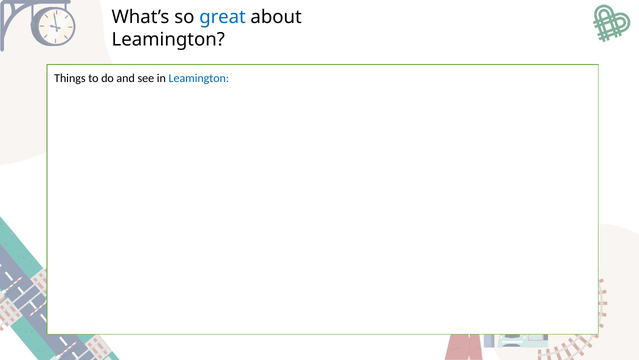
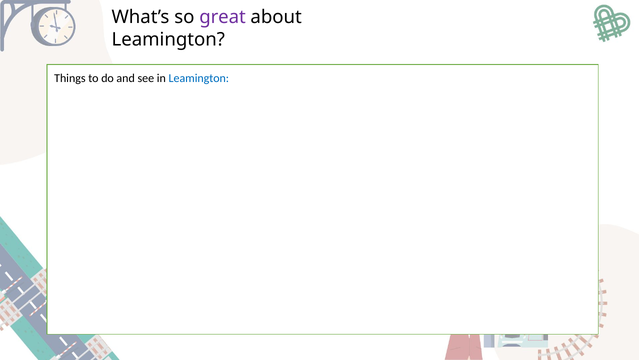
great colour: blue -> purple
